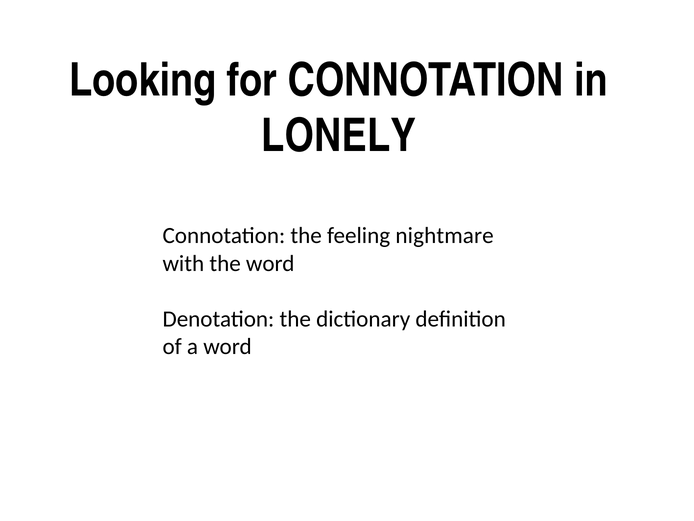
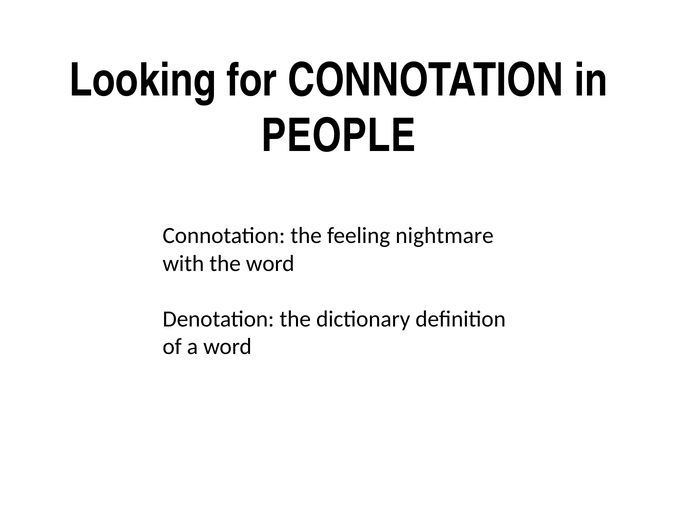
LONELY: LONELY -> PEOPLE
